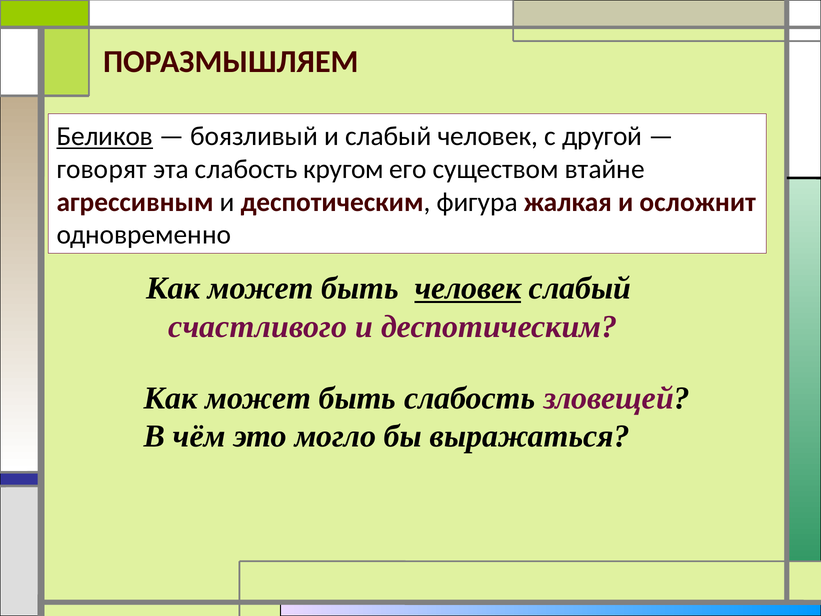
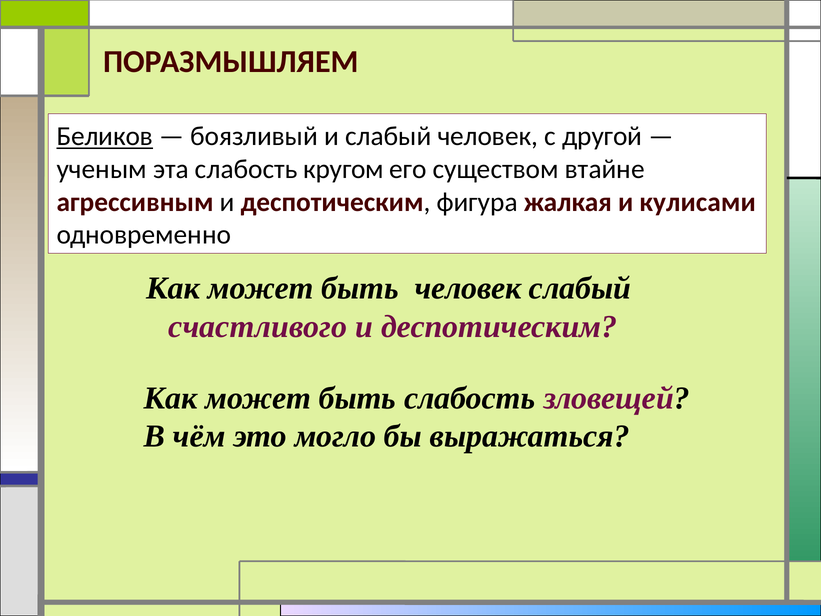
говорят: говорят -> ученым
осложнит: осложнит -> кулисами
человек at (468, 288) underline: present -> none
